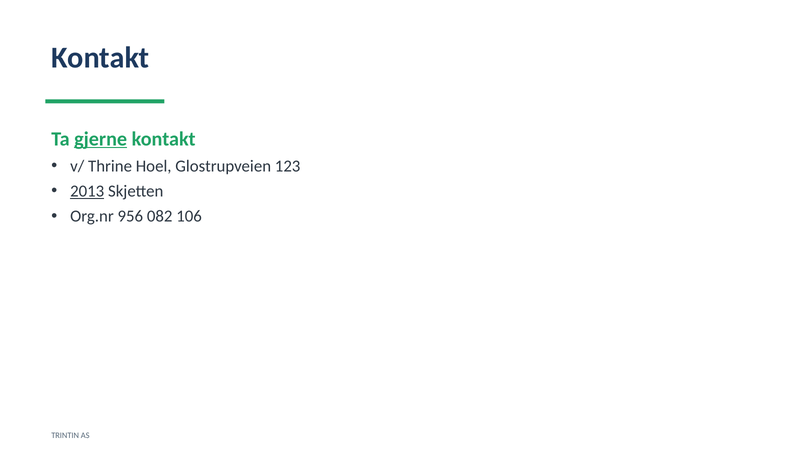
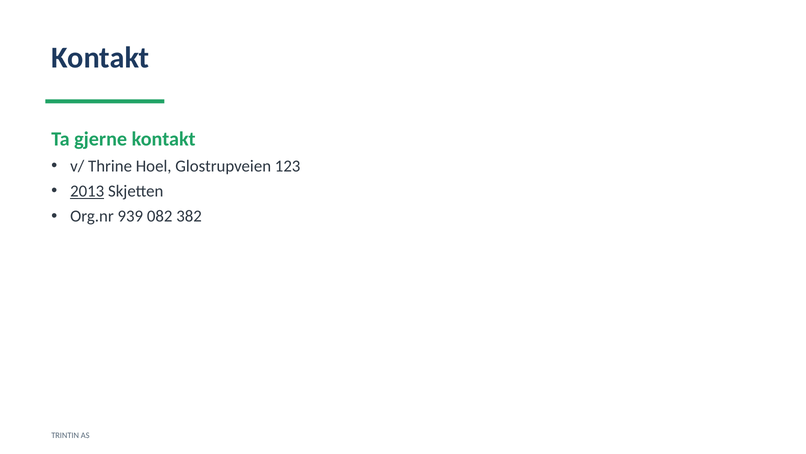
gjerne underline: present -> none
956: 956 -> 939
106: 106 -> 382
